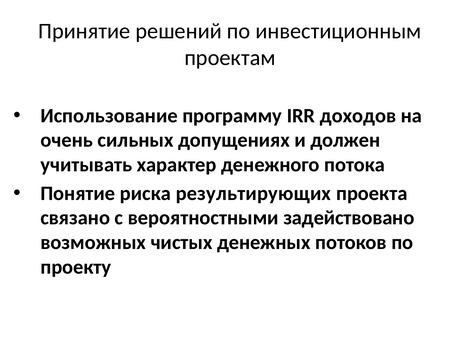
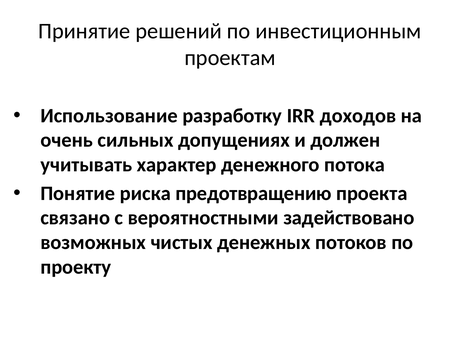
программу: программу -> разработку
результирующих: результирующих -> предотвращению
